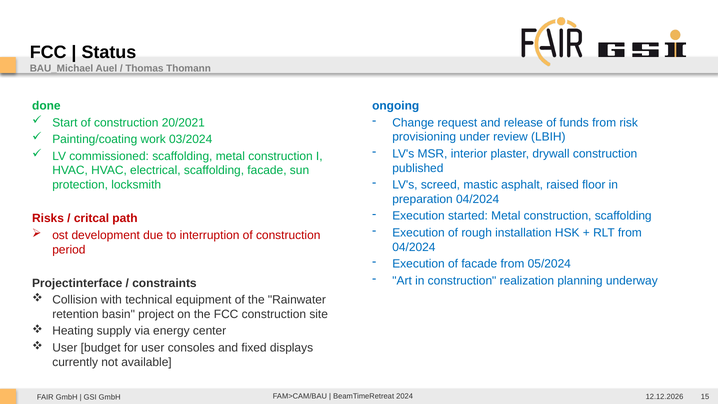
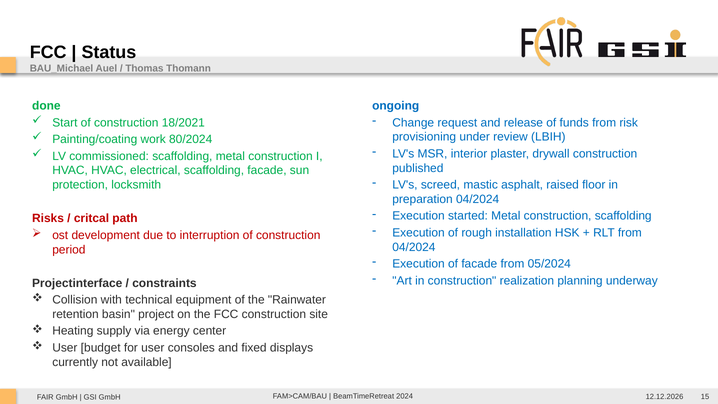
20/2021: 20/2021 -> 18/2021
03/2024: 03/2024 -> 80/2024
